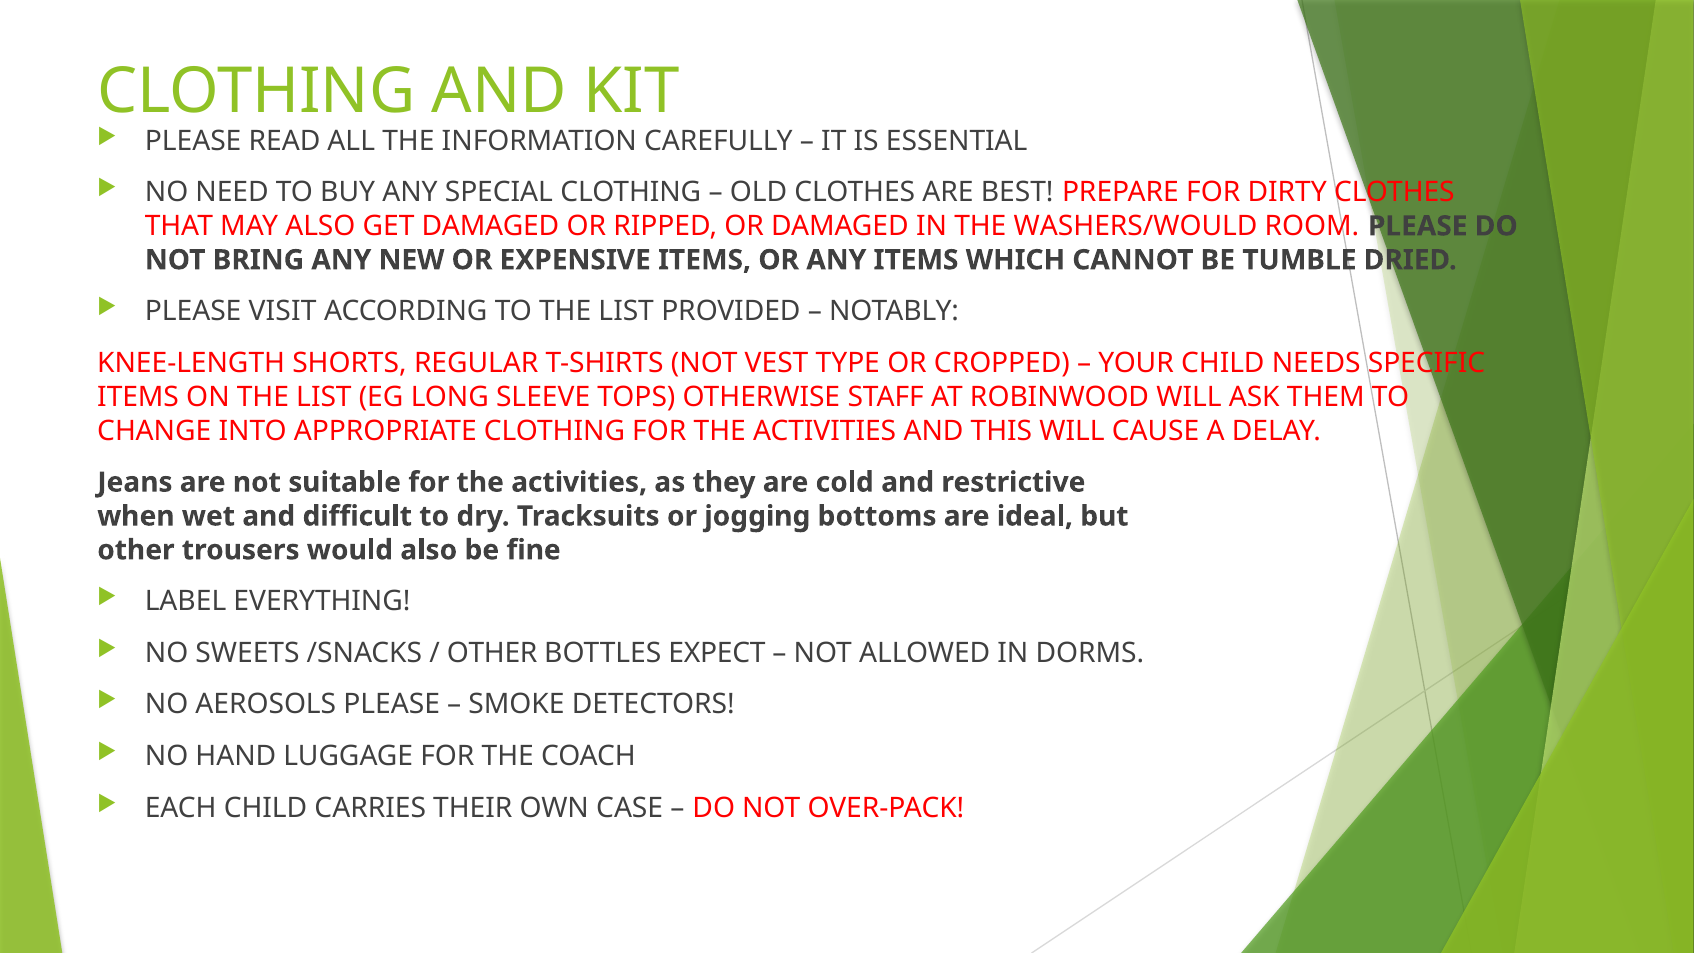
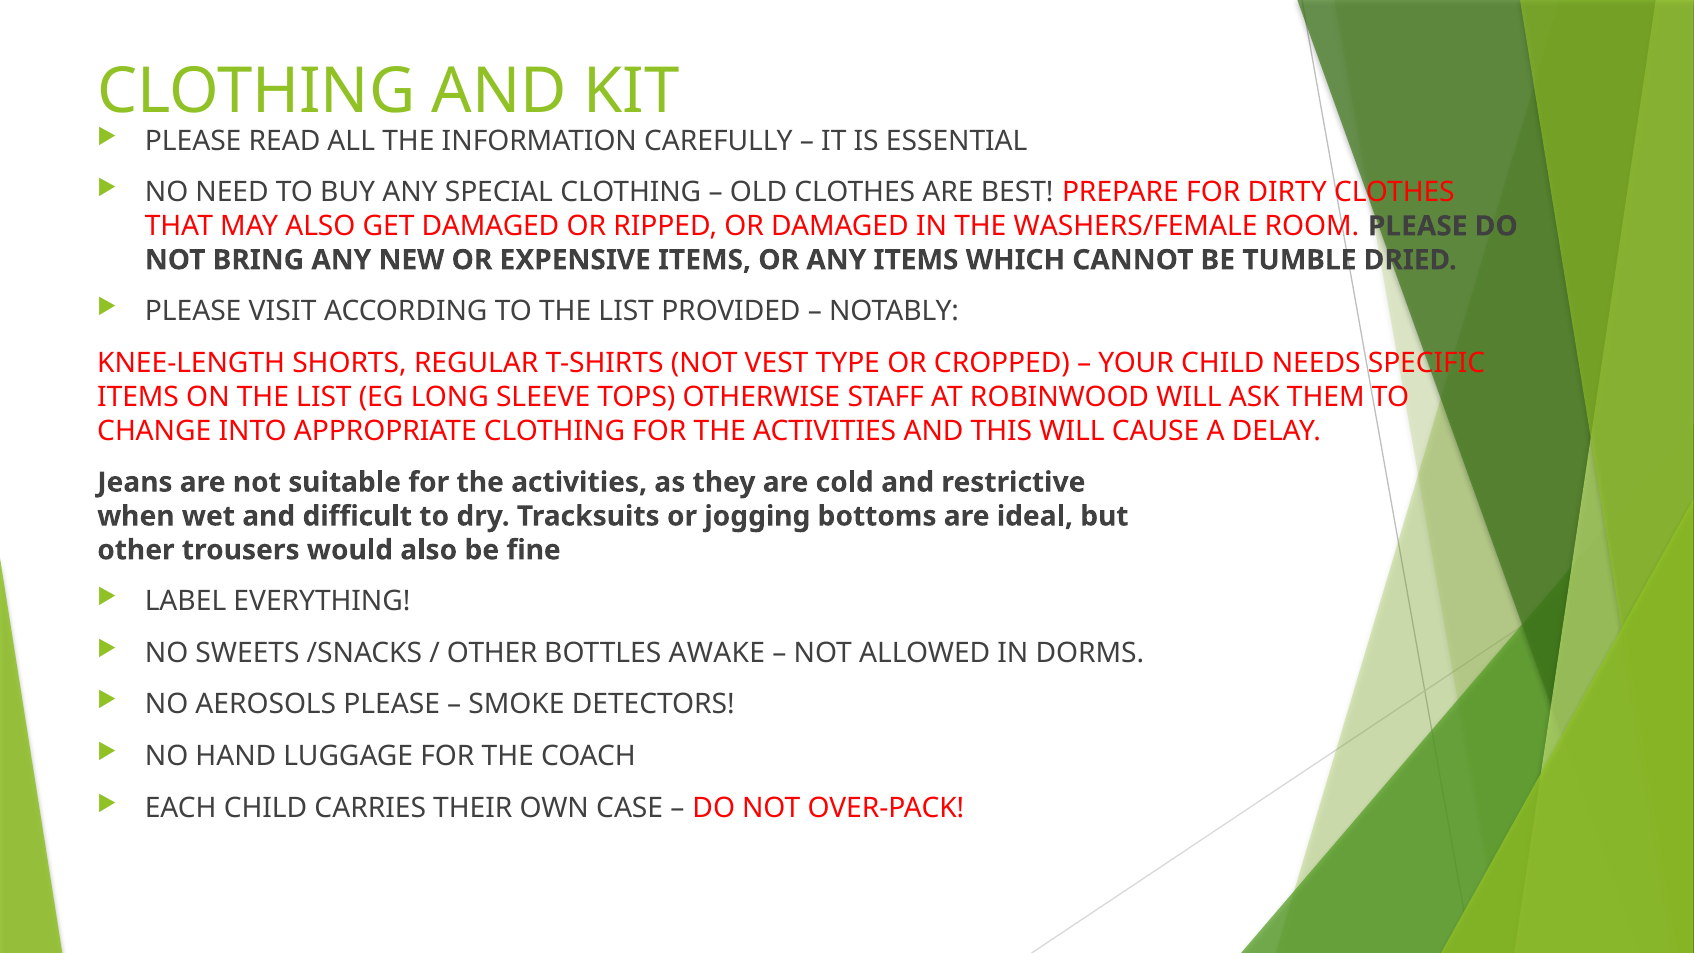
WASHERS/WOULD: WASHERS/WOULD -> WASHERS/FEMALE
EXPECT: EXPECT -> AWAKE
